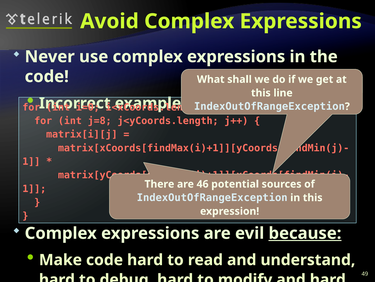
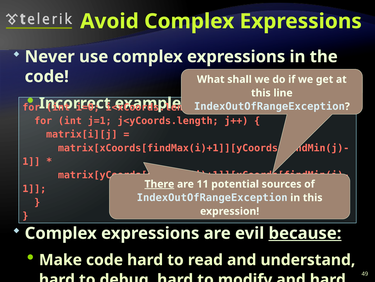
j=8: j=8 -> j=1
There underline: none -> present
46: 46 -> 11
